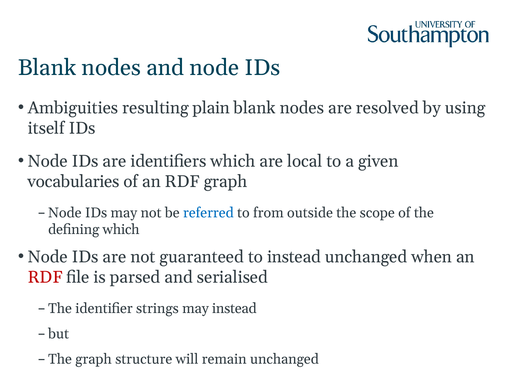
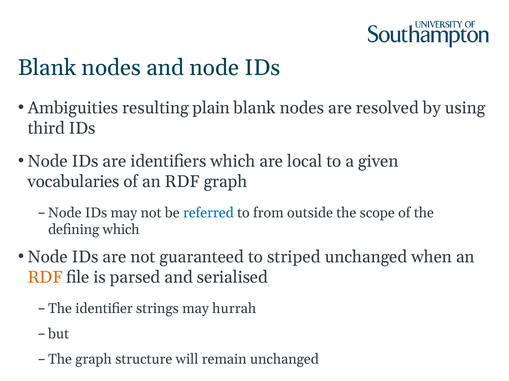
itself: itself -> third
to instead: instead -> striped
RDF at (45, 278) colour: red -> orange
may instead: instead -> hurrah
